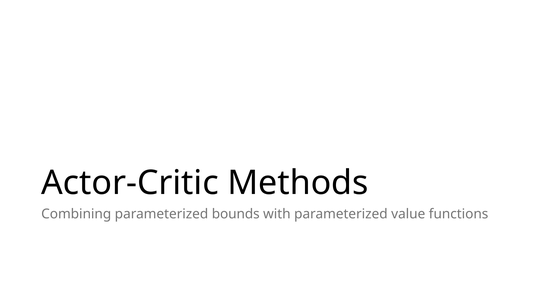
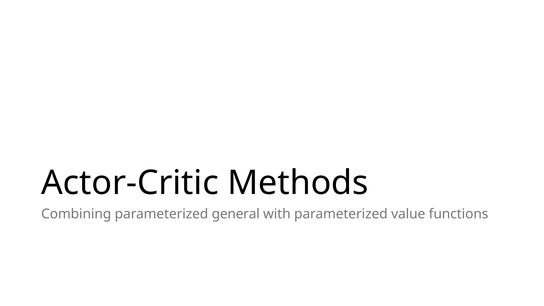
bounds: bounds -> general
